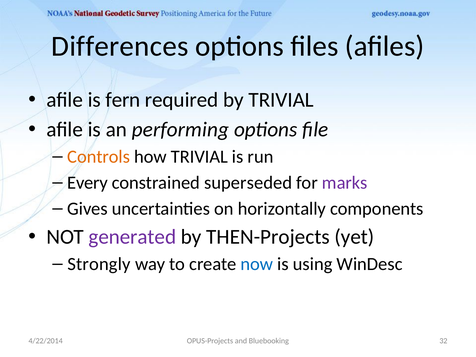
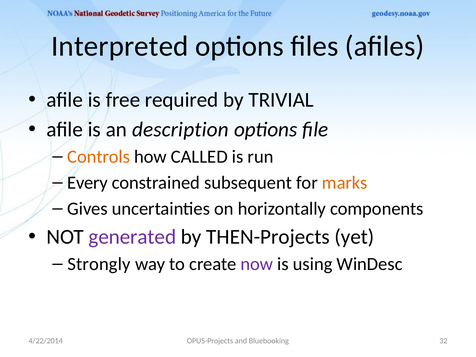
Differences: Differences -> Interpreted
fern: fern -> free
performing: performing -> description
how TRIVIAL: TRIVIAL -> CALLED
superseded: superseded -> subsequent
marks colour: purple -> orange
now colour: blue -> purple
